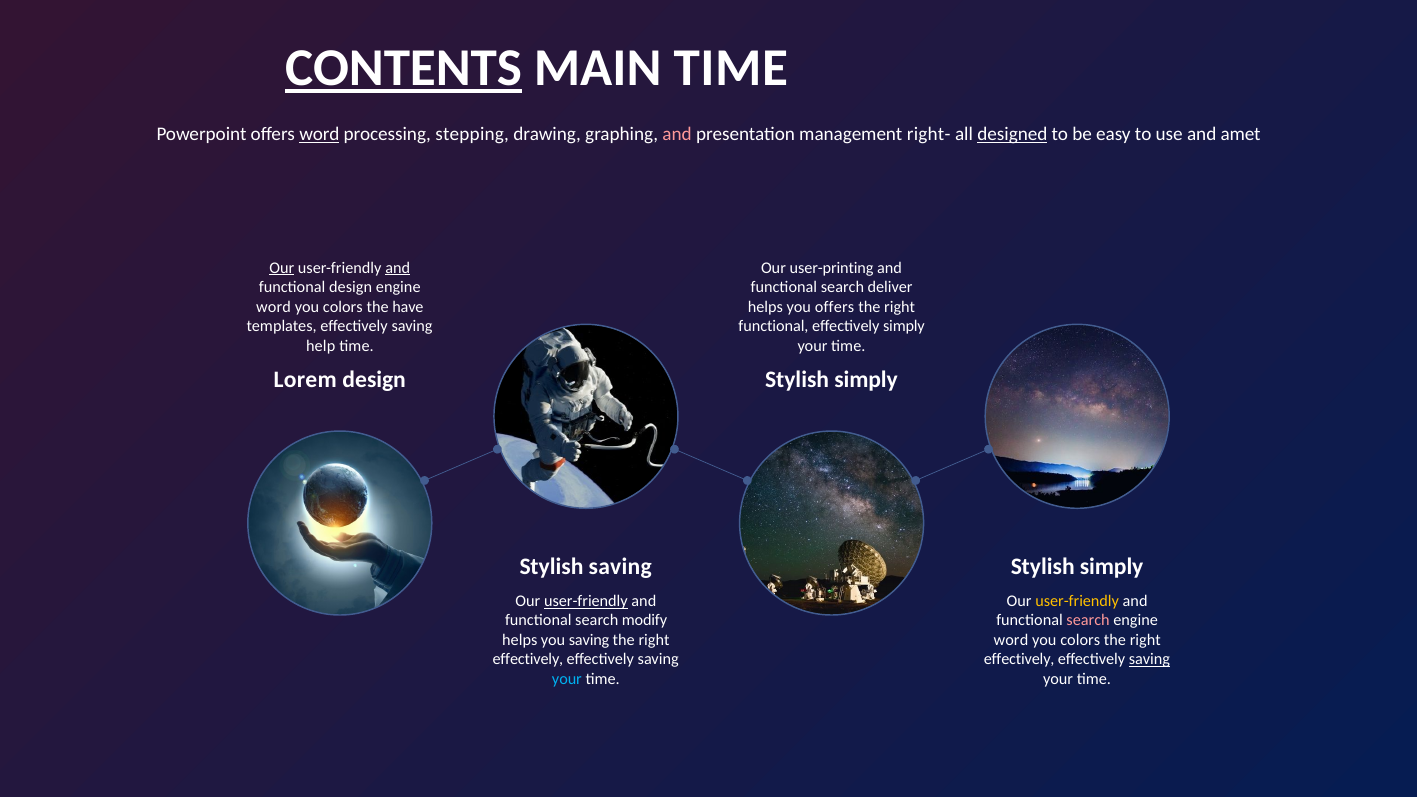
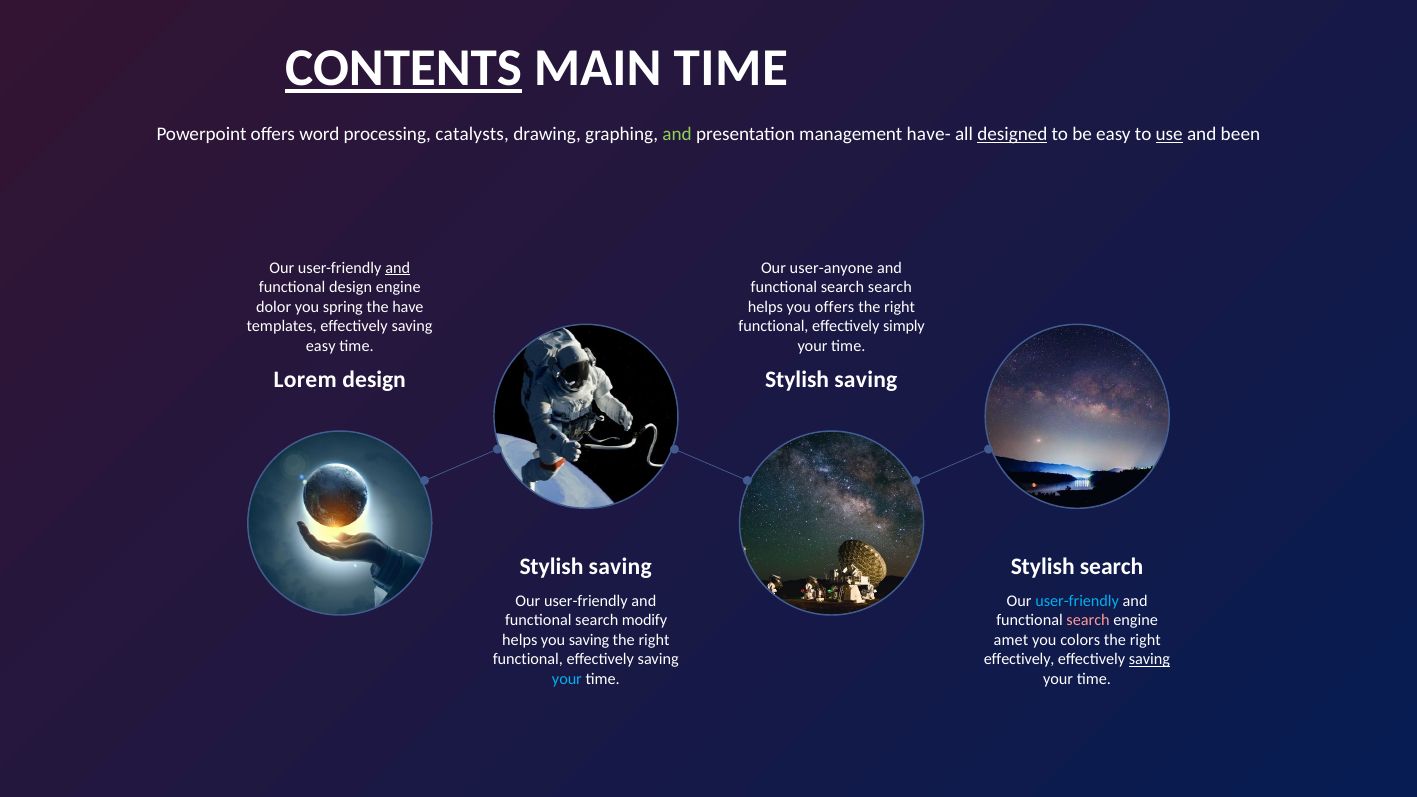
word at (319, 134) underline: present -> none
stepping: stepping -> catalysts
and at (677, 134) colour: pink -> light green
right-: right- -> have-
use underline: none -> present
amet: amet -> been
Our at (282, 268) underline: present -> none
user-printing: user-printing -> user-anyone
search deliver: deliver -> search
word at (274, 307): word -> dolor
colors at (343, 307): colors -> spring
help at (321, 346): help -> easy
simply at (866, 379): simply -> saving
simply at (1112, 567): simply -> search
user-friendly at (586, 601) underline: present -> none
user-friendly at (1077, 601) colour: yellow -> light blue
word at (1011, 640): word -> amet
effectively at (528, 660): effectively -> functional
